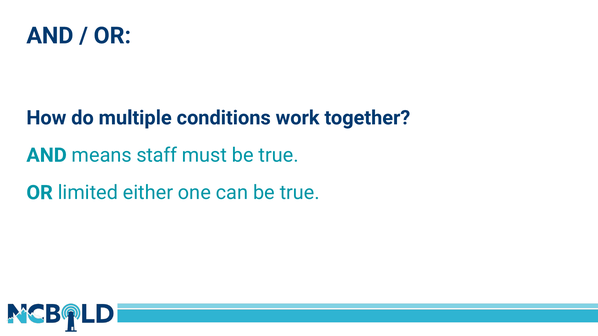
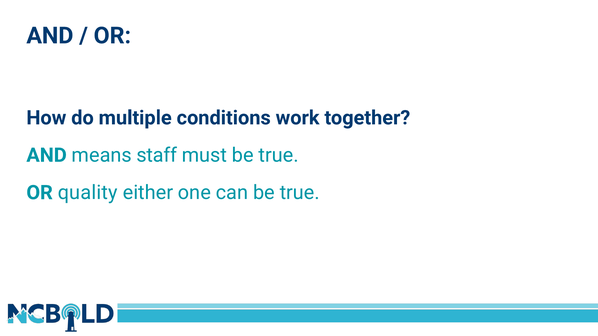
limited: limited -> quality
